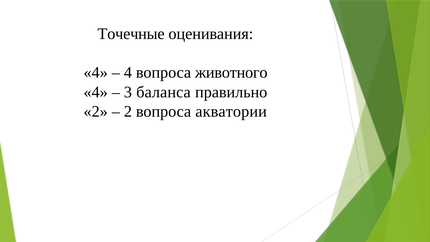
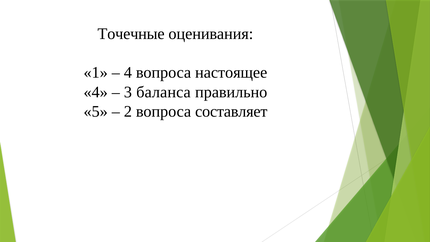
4 at (96, 73): 4 -> 1
животного: животного -> настоящее
2 at (96, 111): 2 -> 5
акватории: акватории -> составляет
